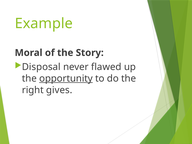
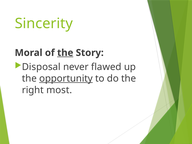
Example: Example -> Sincerity
the at (65, 53) underline: none -> present
gives: gives -> most
